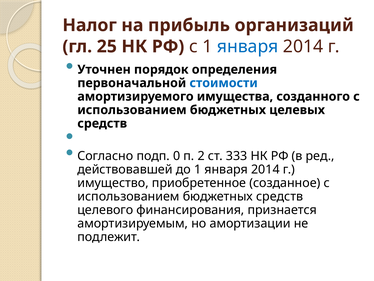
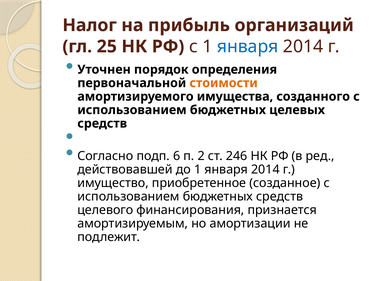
стоимости colour: blue -> orange
0: 0 -> 6
333: 333 -> 246
